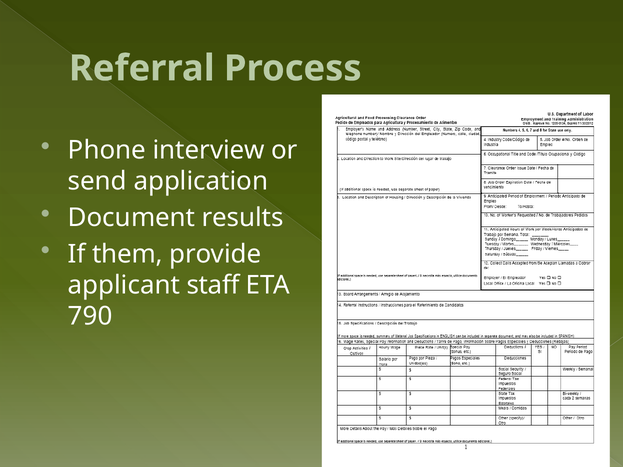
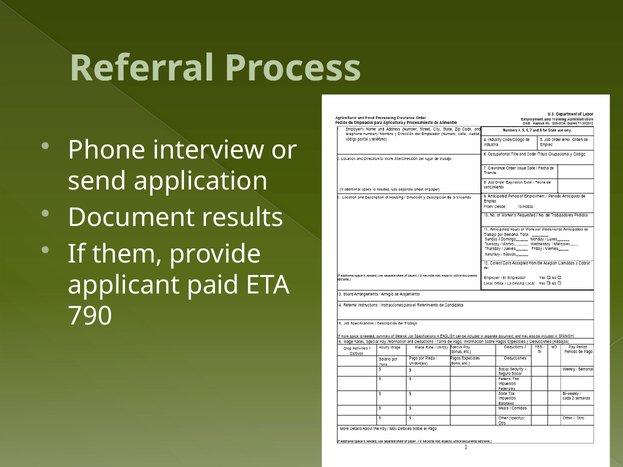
staff: staff -> paid
